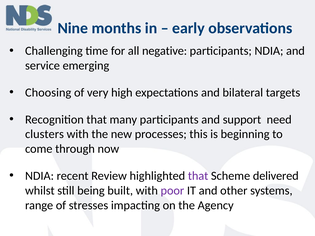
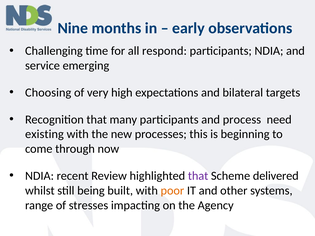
negative: negative -> respond
support: support -> process
clusters: clusters -> existing
poor colour: purple -> orange
